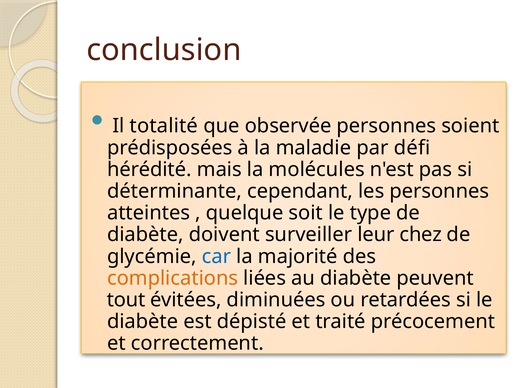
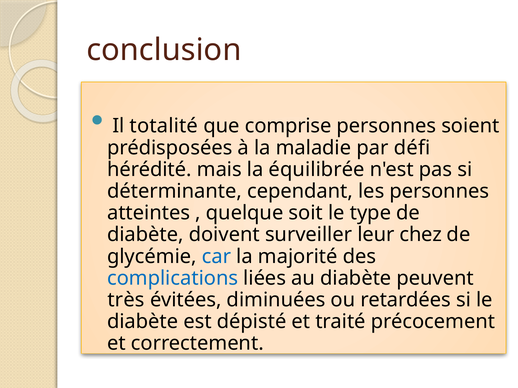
observée: observée -> comprise
molécules: molécules -> équilibrée
complications colour: orange -> blue
tout: tout -> très
